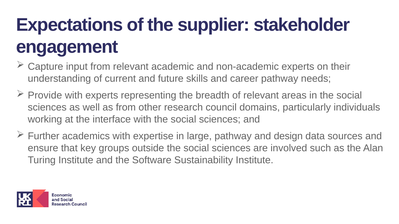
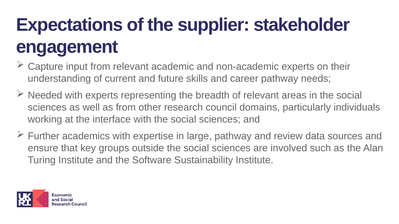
Provide: Provide -> Needed
design: design -> review
